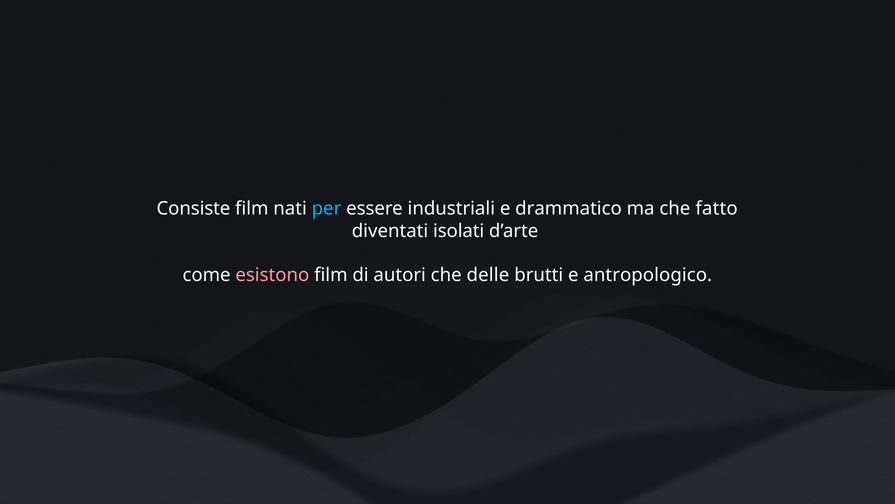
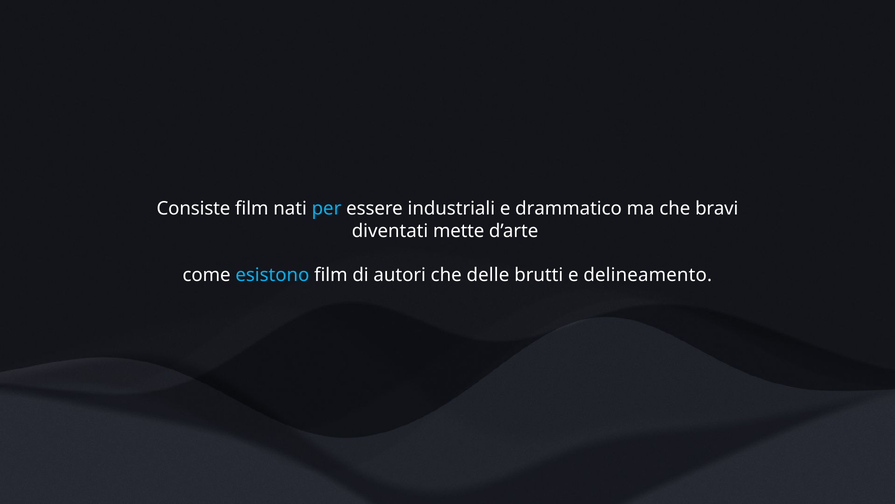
fatto: fatto -> bravi
isolati: isolati -> mette
esistono colour: pink -> light blue
antropologico: antropologico -> delineamento
